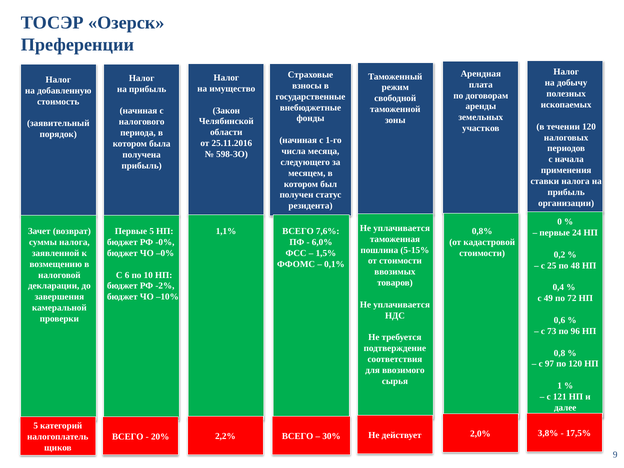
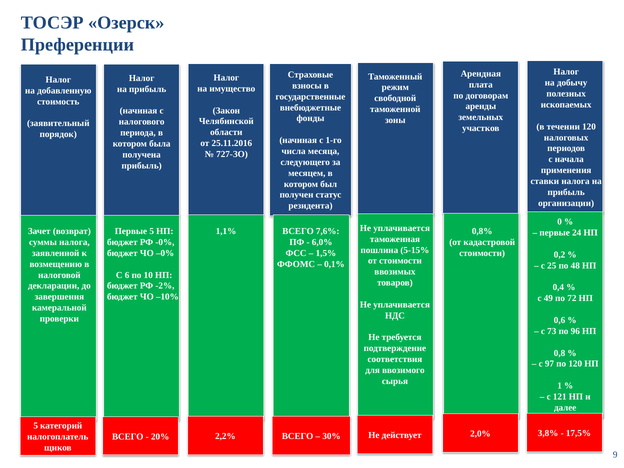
598-ЗО: 598-ЗО -> 727-ЗО
